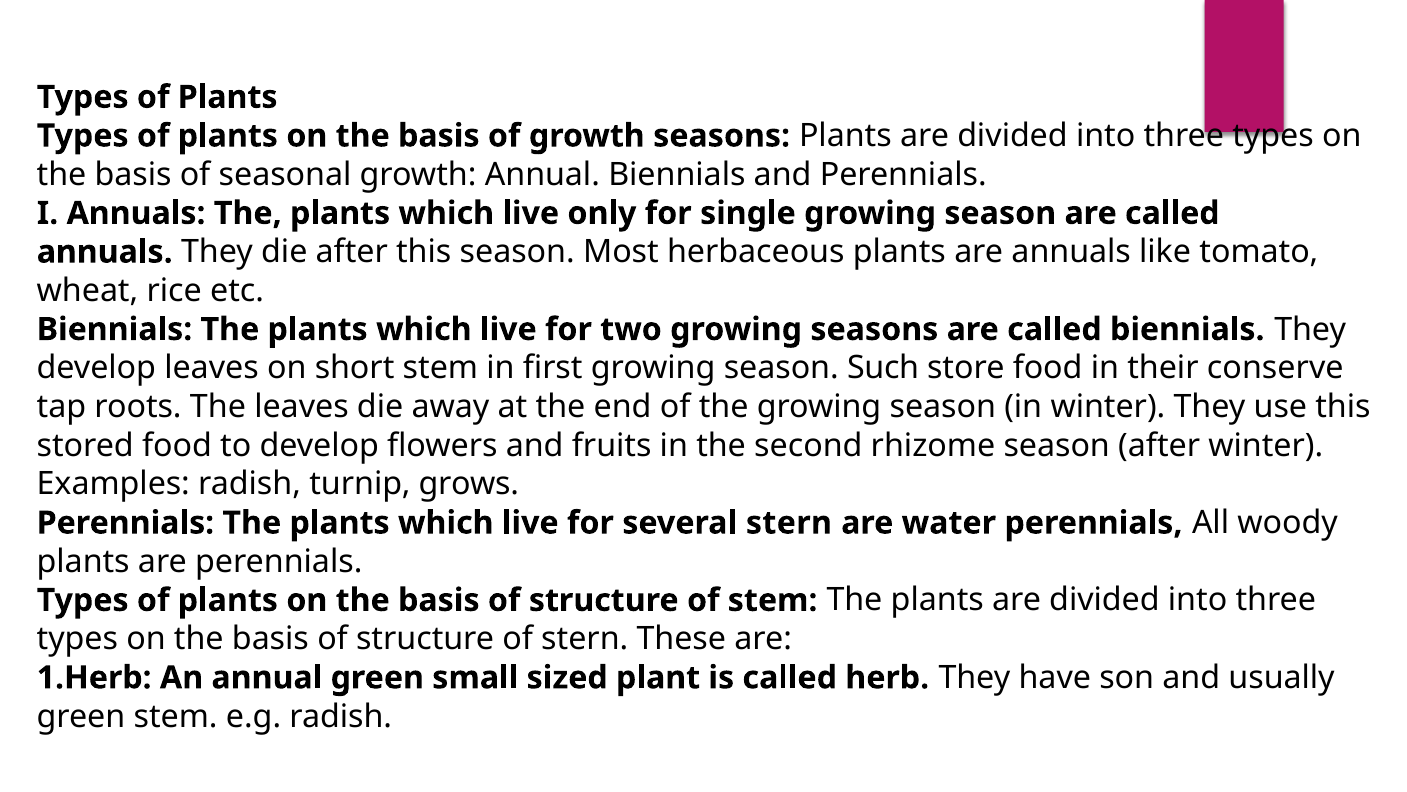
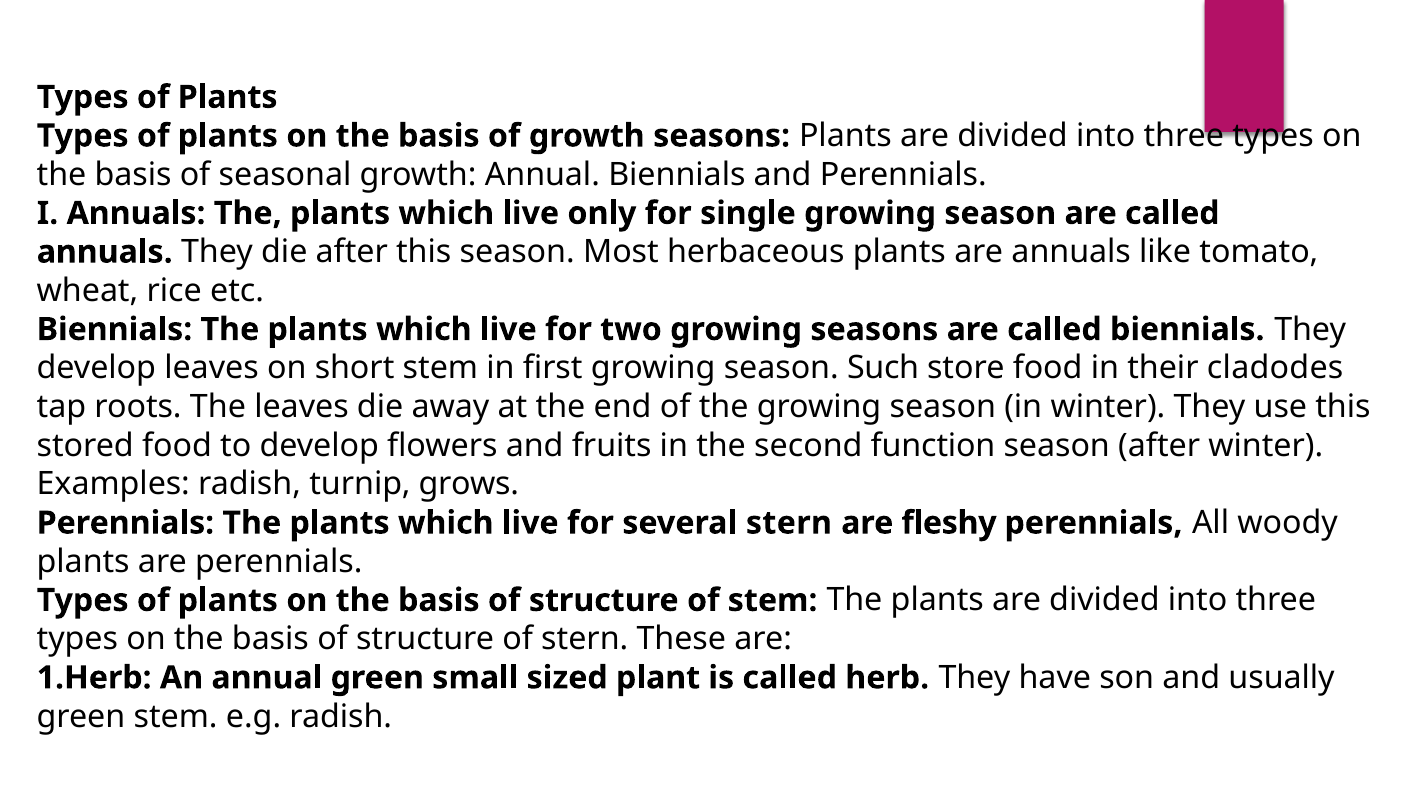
conserve: conserve -> cladodes
rhizome: rhizome -> function
water: water -> fleshy
